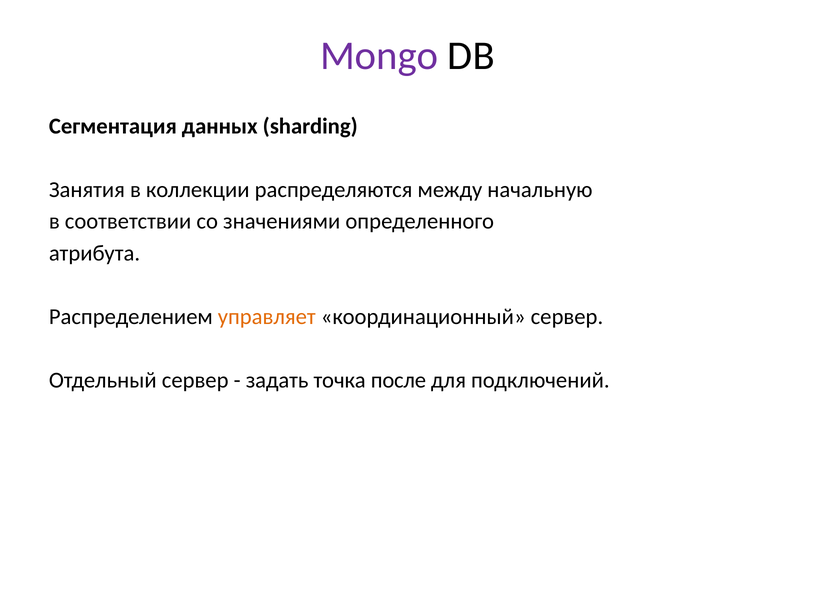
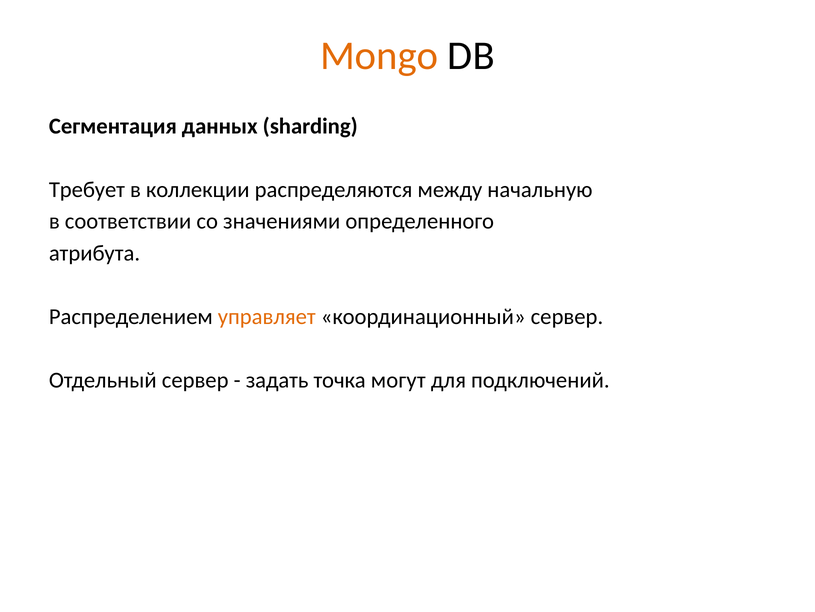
Mongo colour: purple -> orange
Занятия: Занятия -> Требует
после: после -> могут
